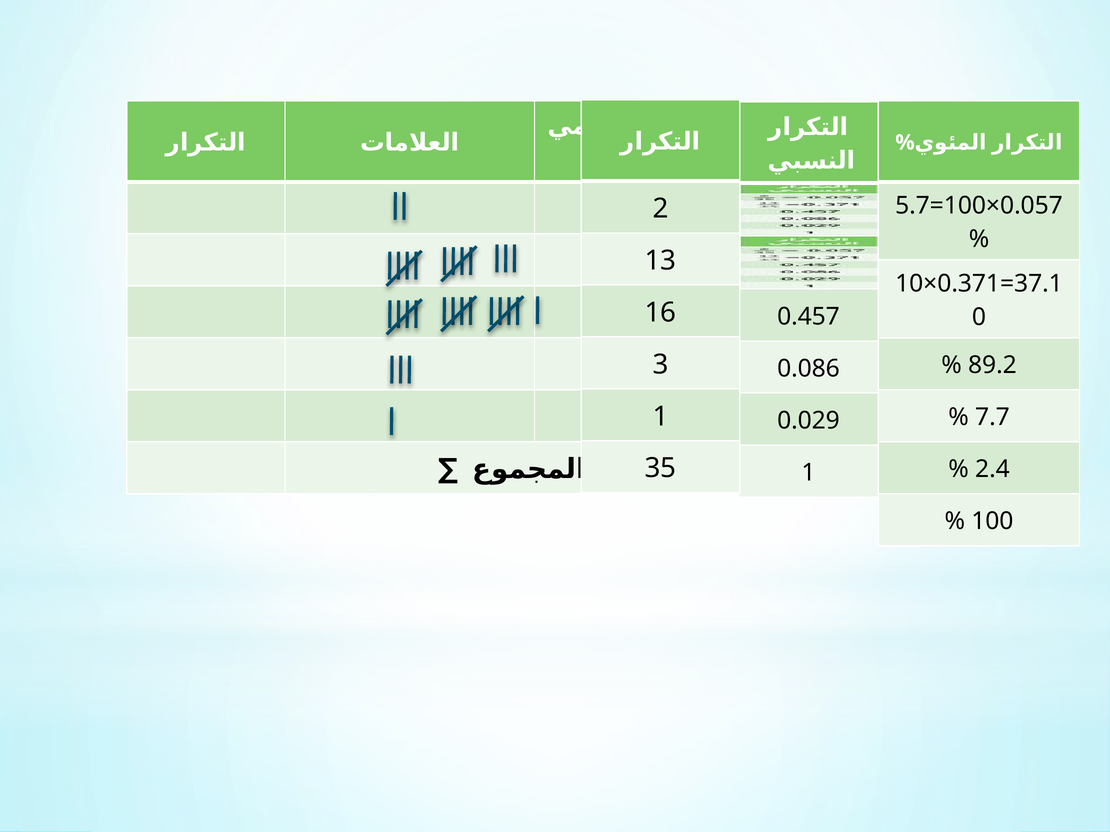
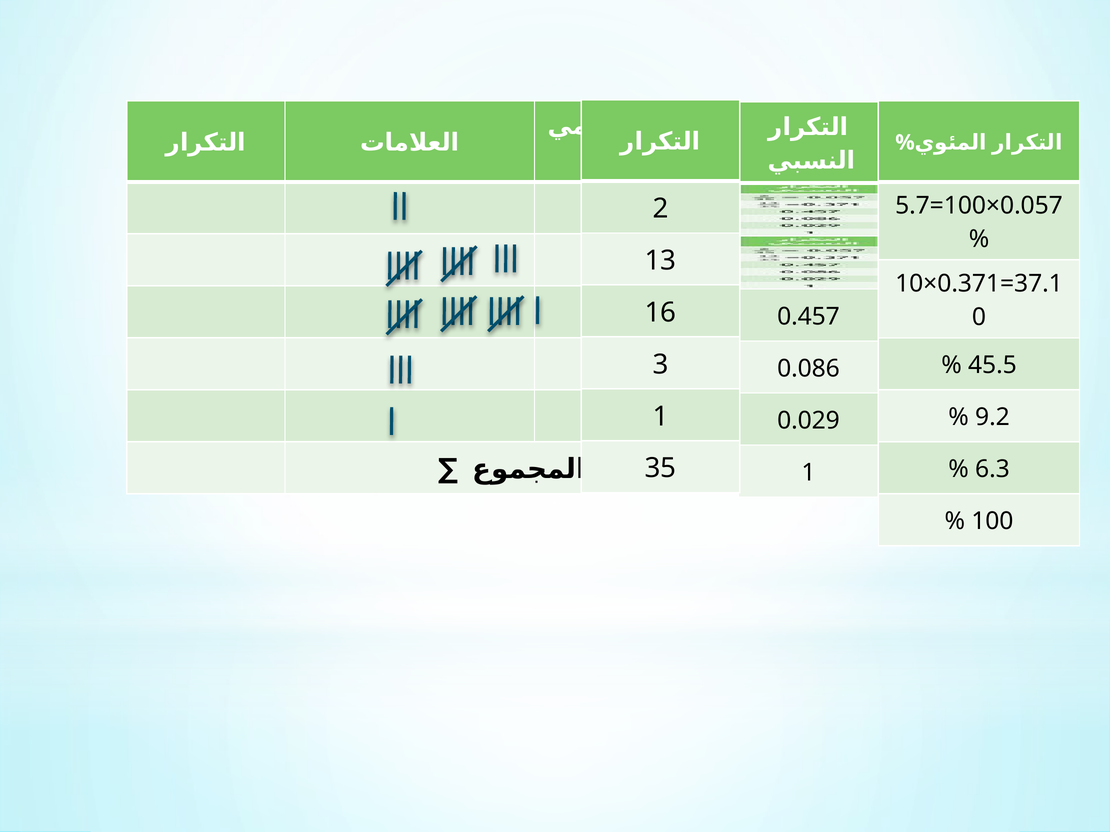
89.2: 89.2 -> 45.5
7.7: 7.7 -> 9.2
2.4: 2.4 -> 6.3
